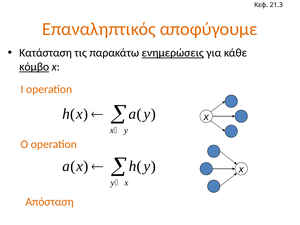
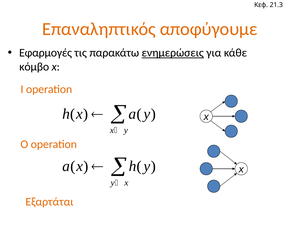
Κατάσταση: Κατάσταση -> Εφαρμογές
κόμβο underline: present -> none
Απόσταση: Απόσταση -> Εξαρτάται
